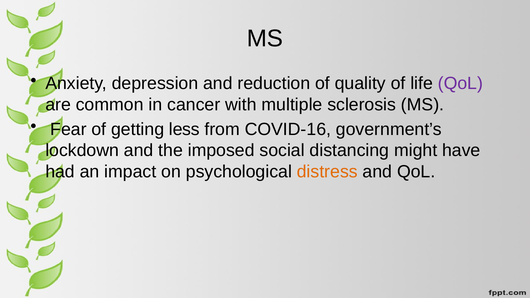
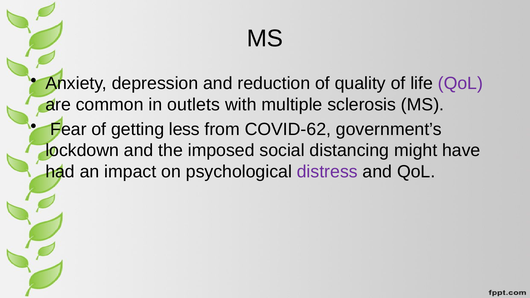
cancer: cancer -> outlets
COVID-16: COVID-16 -> COVID-62
distress colour: orange -> purple
